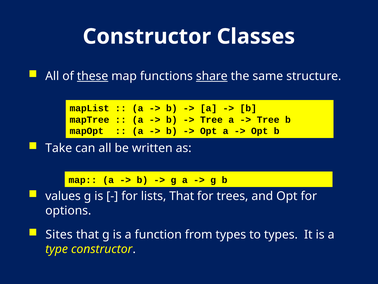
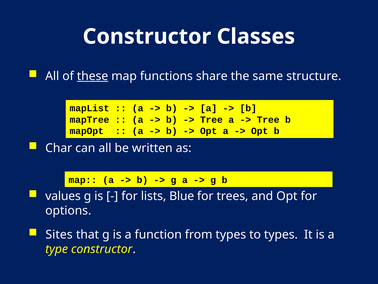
share underline: present -> none
Take: Take -> Char
lists That: That -> Blue
